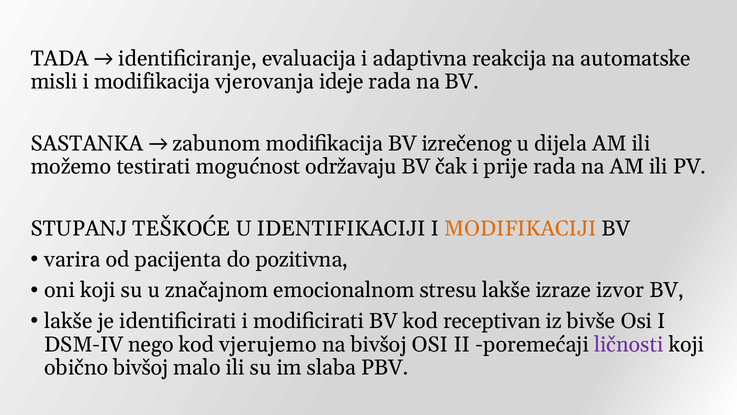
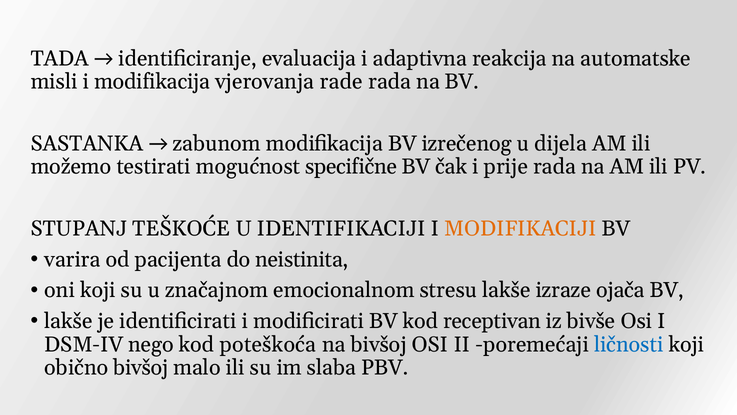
ideje: ideje -> rade
održavaju: održavaju -> specifične
pozitivna: pozitivna -> neistinita
izvor: izvor -> ojača
vjerujemo: vjerujemo -> poteškoća
ličnosti colour: purple -> blue
